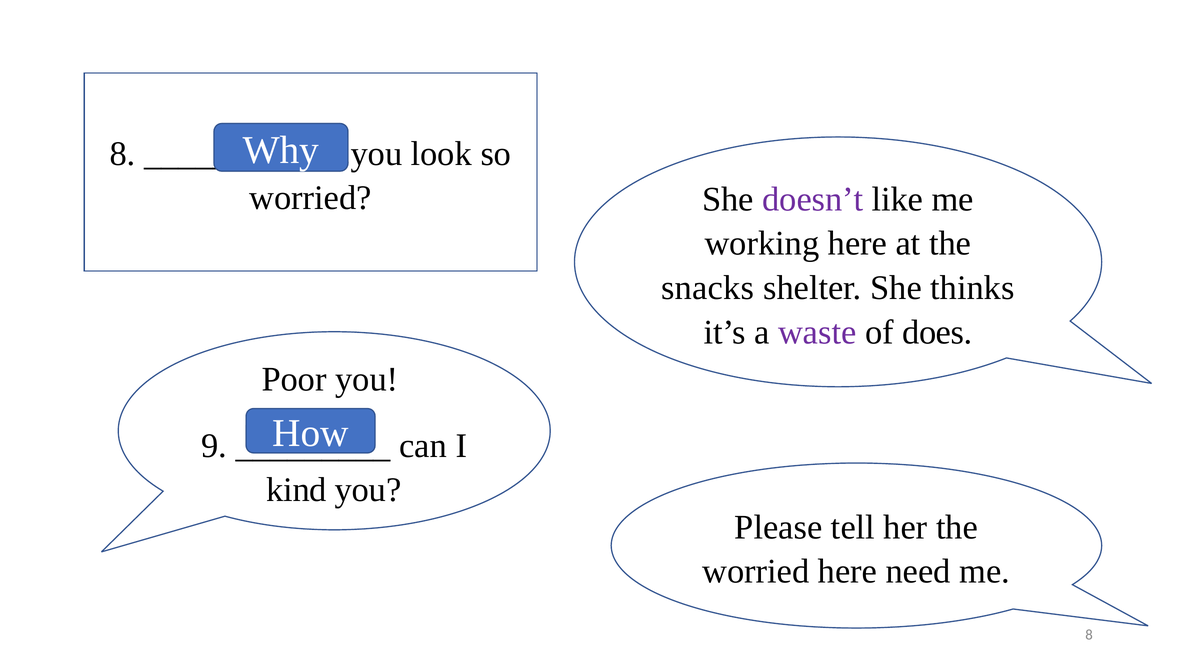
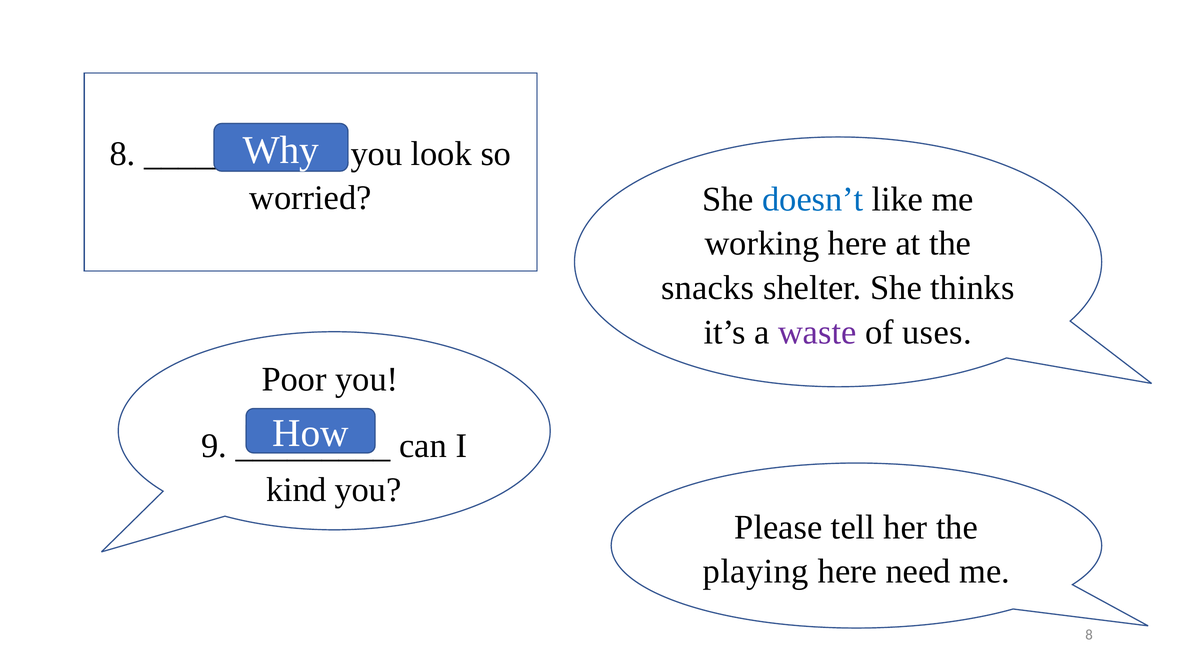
doesn’t colour: purple -> blue
does: does -> uses
worried at (756, 572): worried -> playing
